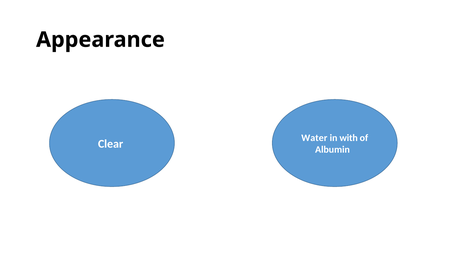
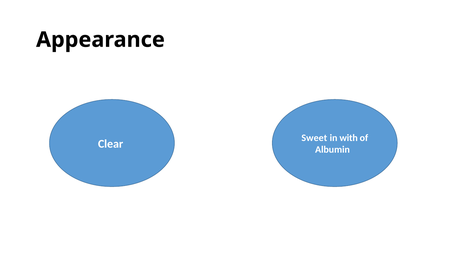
Water: Water -> Sweet
